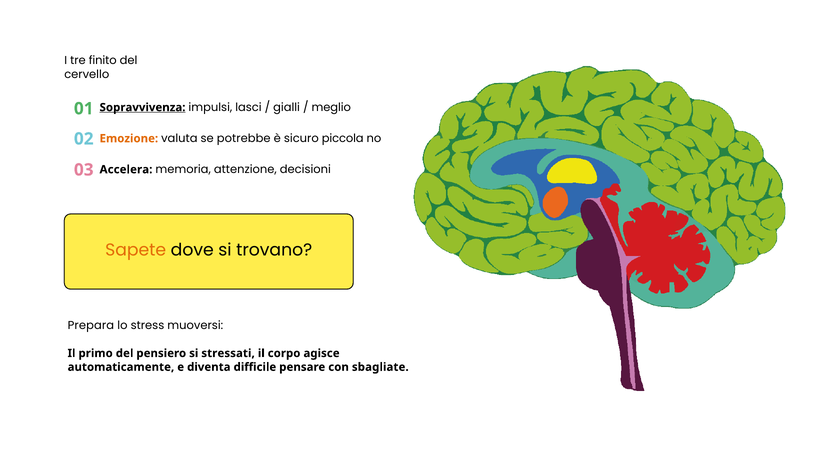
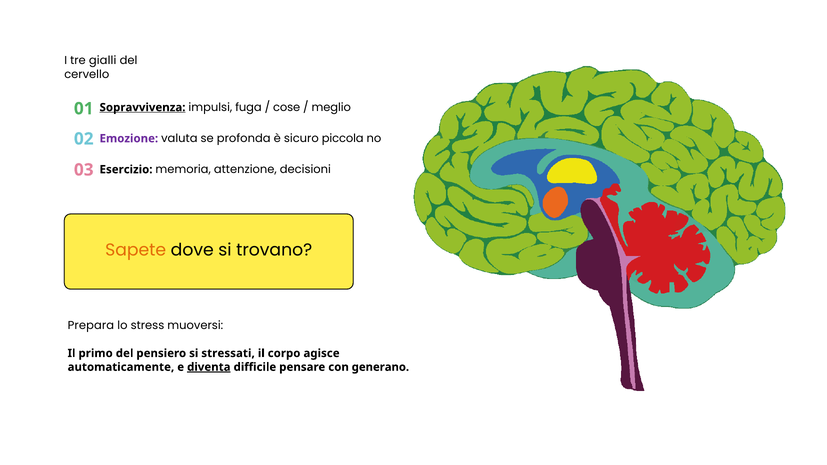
finito: finito -> gialli
lasci: lasci -> fuga
gialli: gialli -> cose
Emozione colour: orange -> purple
potrebbe: potrebbe -> profonda
Accelera: Accelera -> Esercizio
diventa underline: none -> present
sbagliate: sbagliate -> generano
